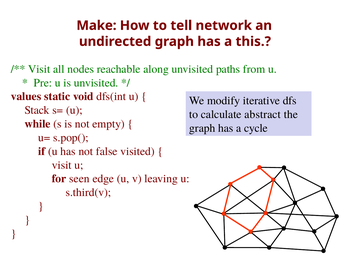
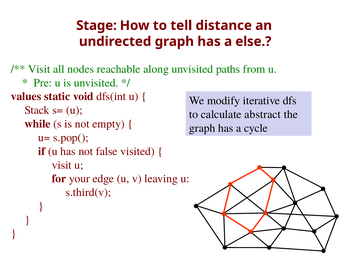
Make: Make -> Stage
network: network -> distance
this: this -> else
seen: seen -> your
